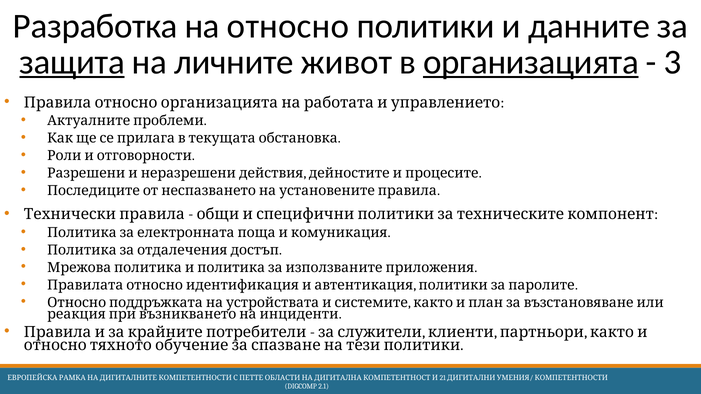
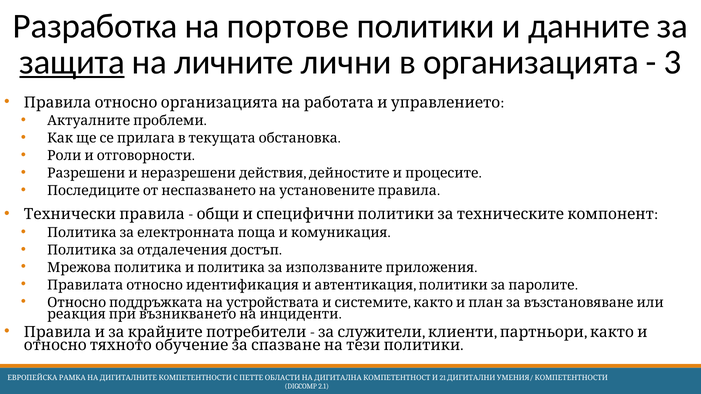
относно: относно -> портове
живот: живот -> лични
организацията underline: present -> none
